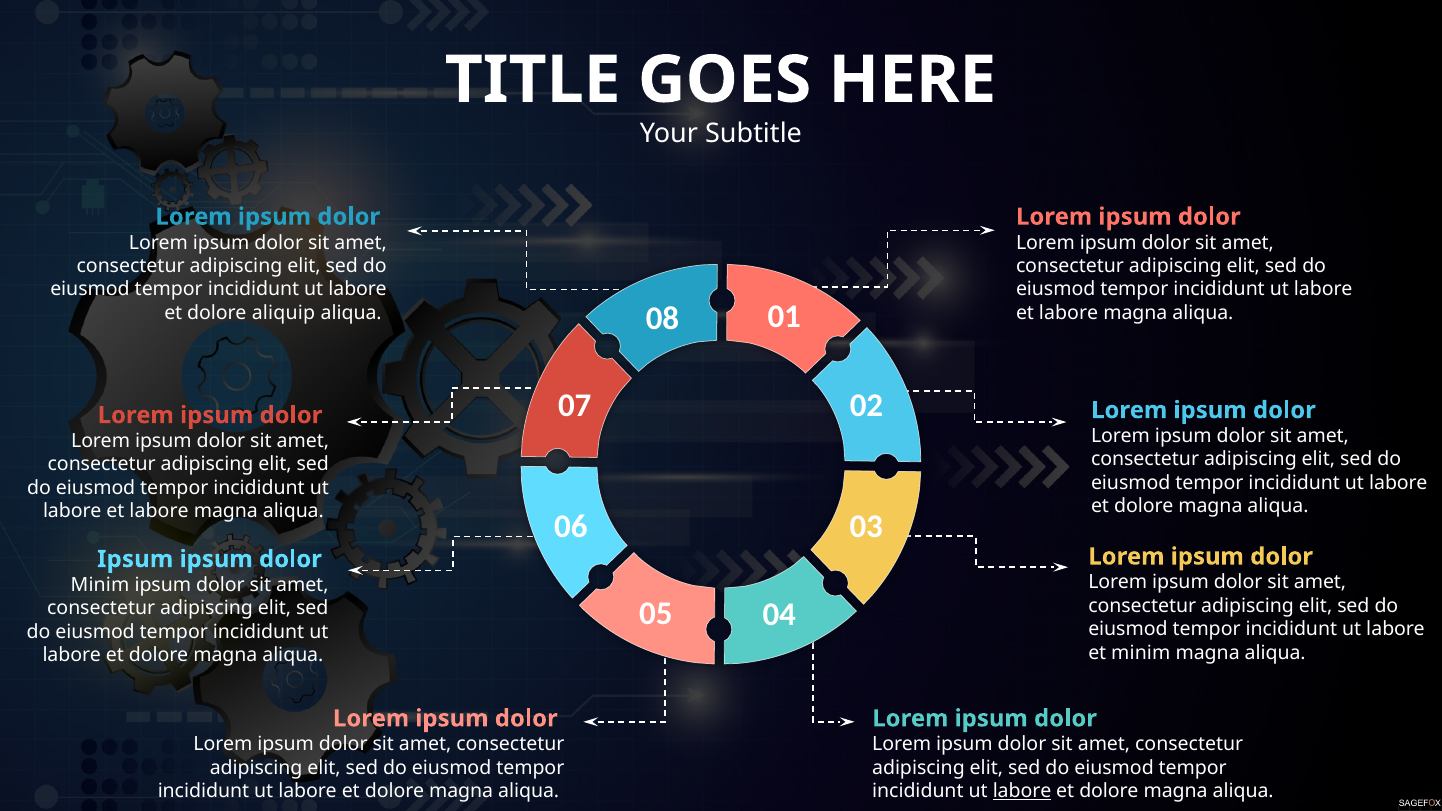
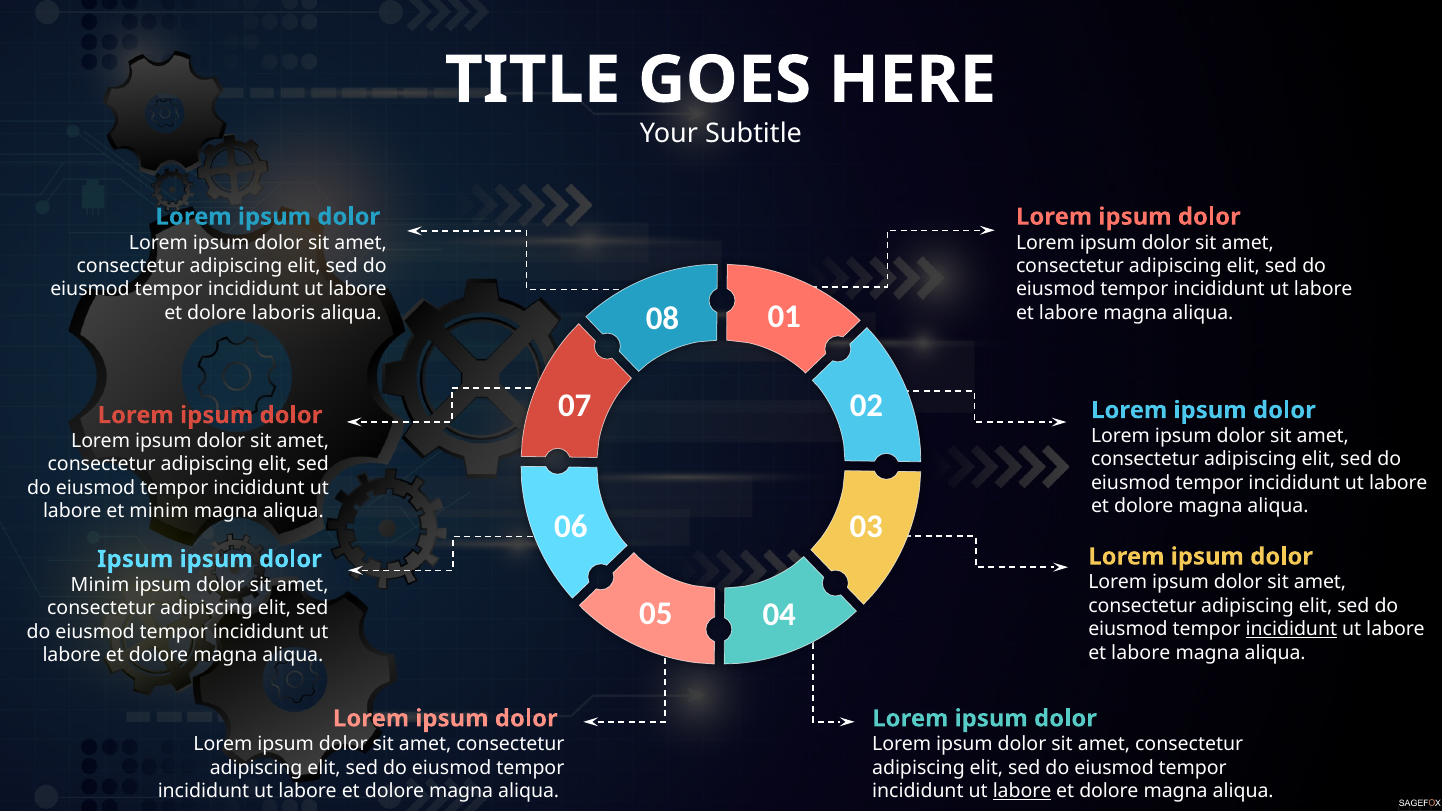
aliquip: aliquip -> laboris
labore at (159, 512): labore -> minim
incididunt at (1291, 629) underline: none -> present
minim at (1141, 653): minim -> labore
